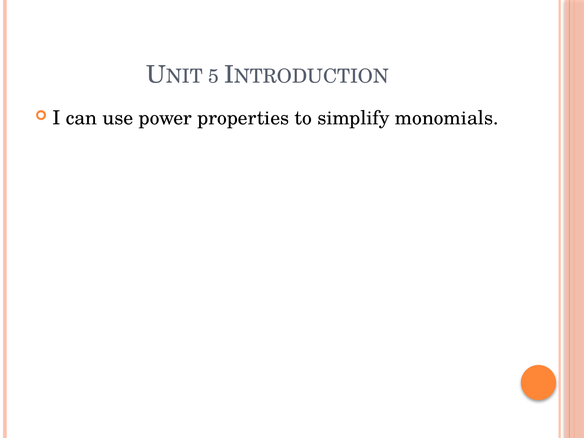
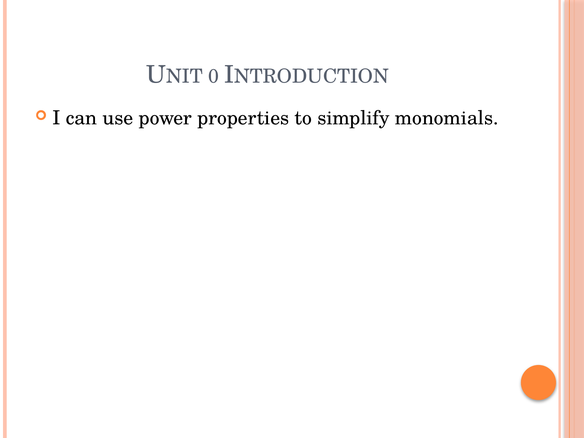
5: 5 -> 0
